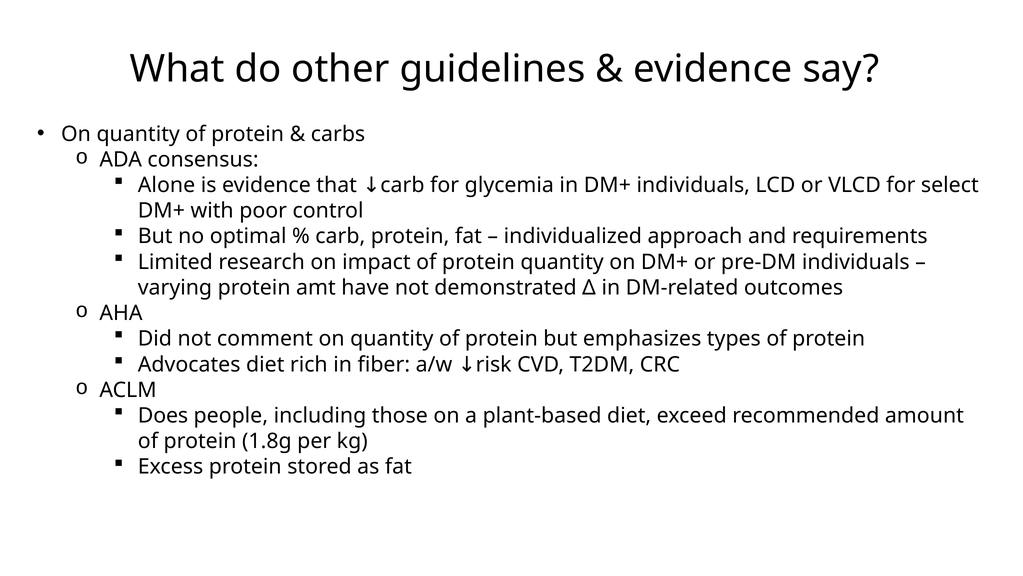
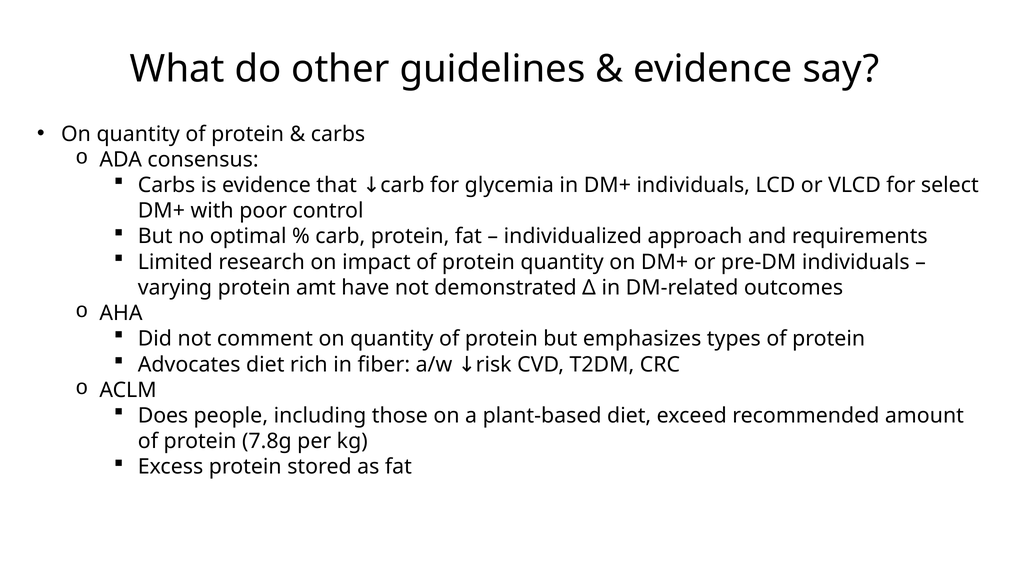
Alone at (167, 185): Alone -> Carbs
1.8g: 1.8g -> 7.8g
